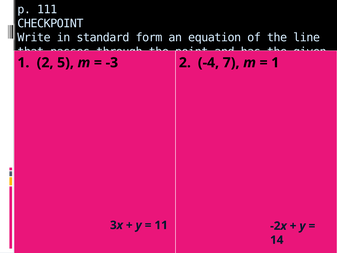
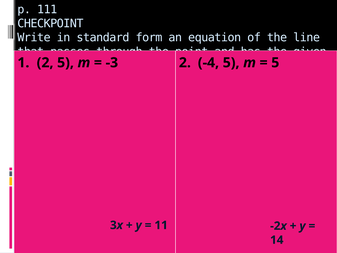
-4 7: 7 -> 5
1 at (275, 63): 1 -> 5
